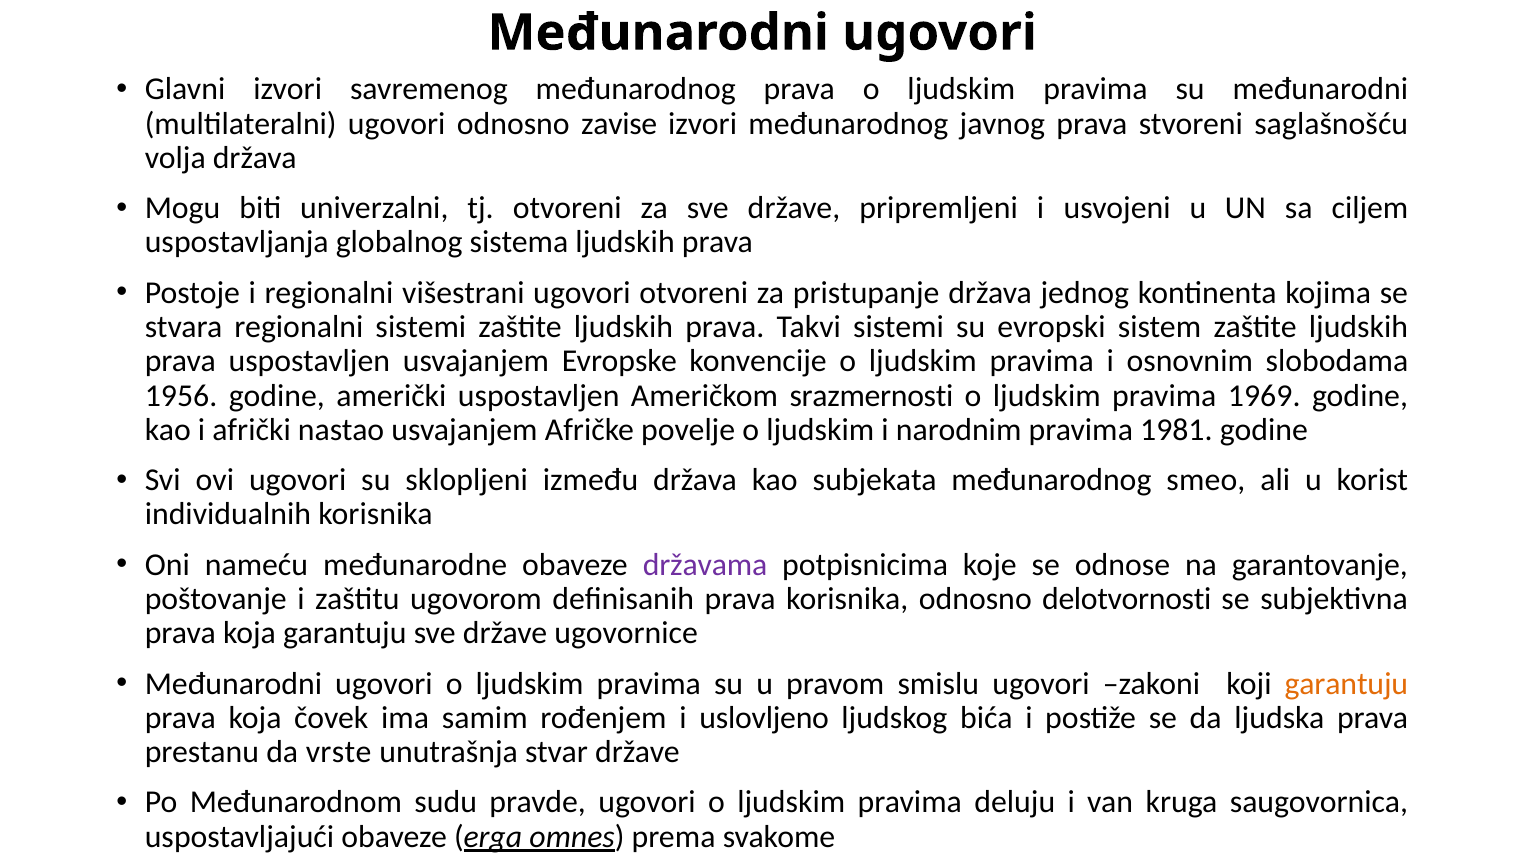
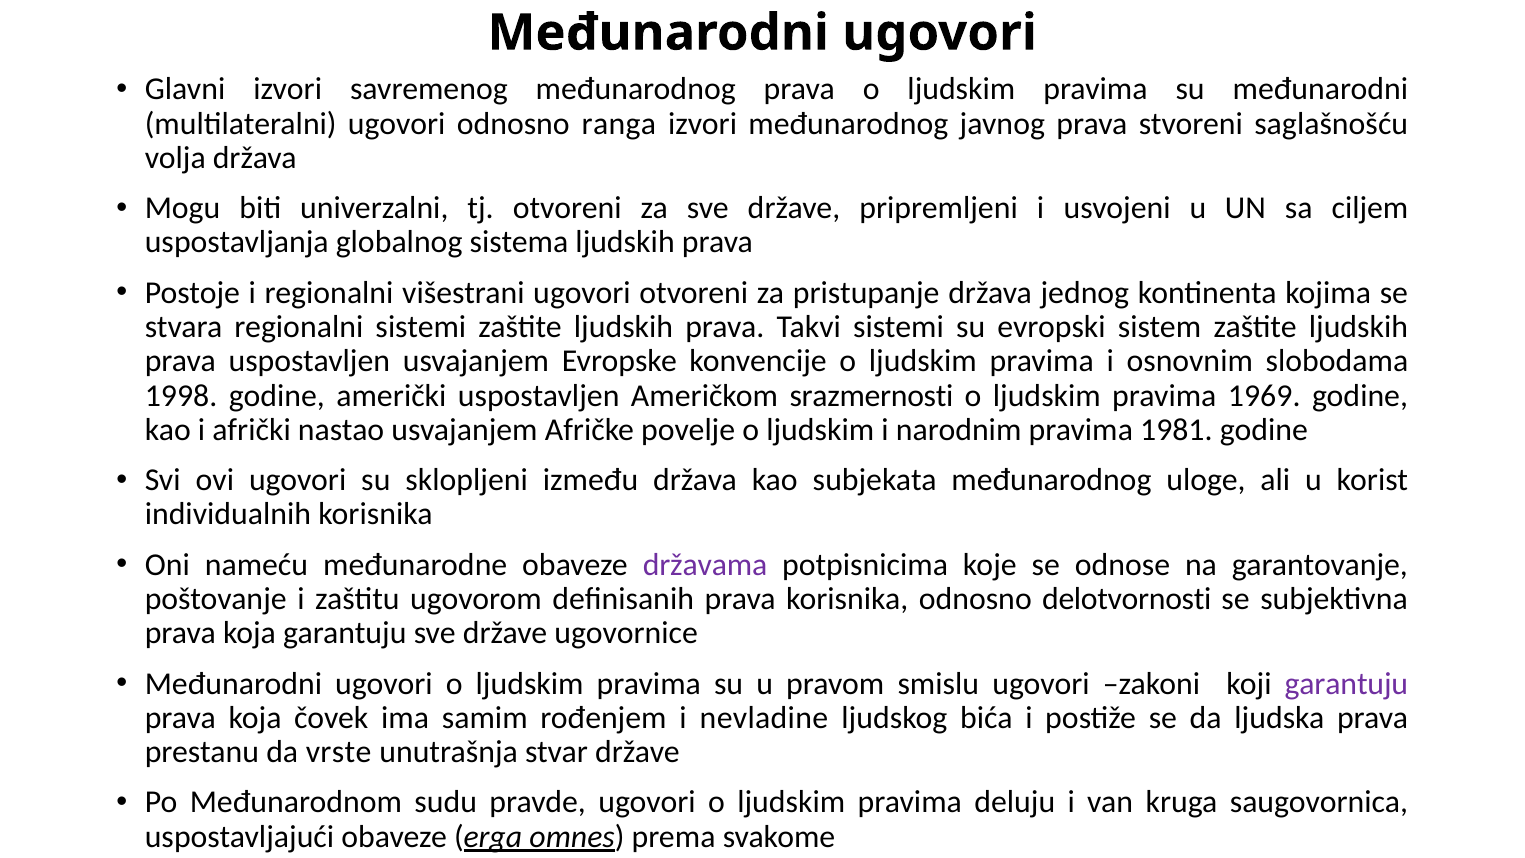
zavise: zavise -> ranga
1956: 1956 -> 1998
smeo: smeo -> uloge
garantuju at (1346, 683) colour: orange -> purple
uslovljeno: uslovljeno -> nevladine
